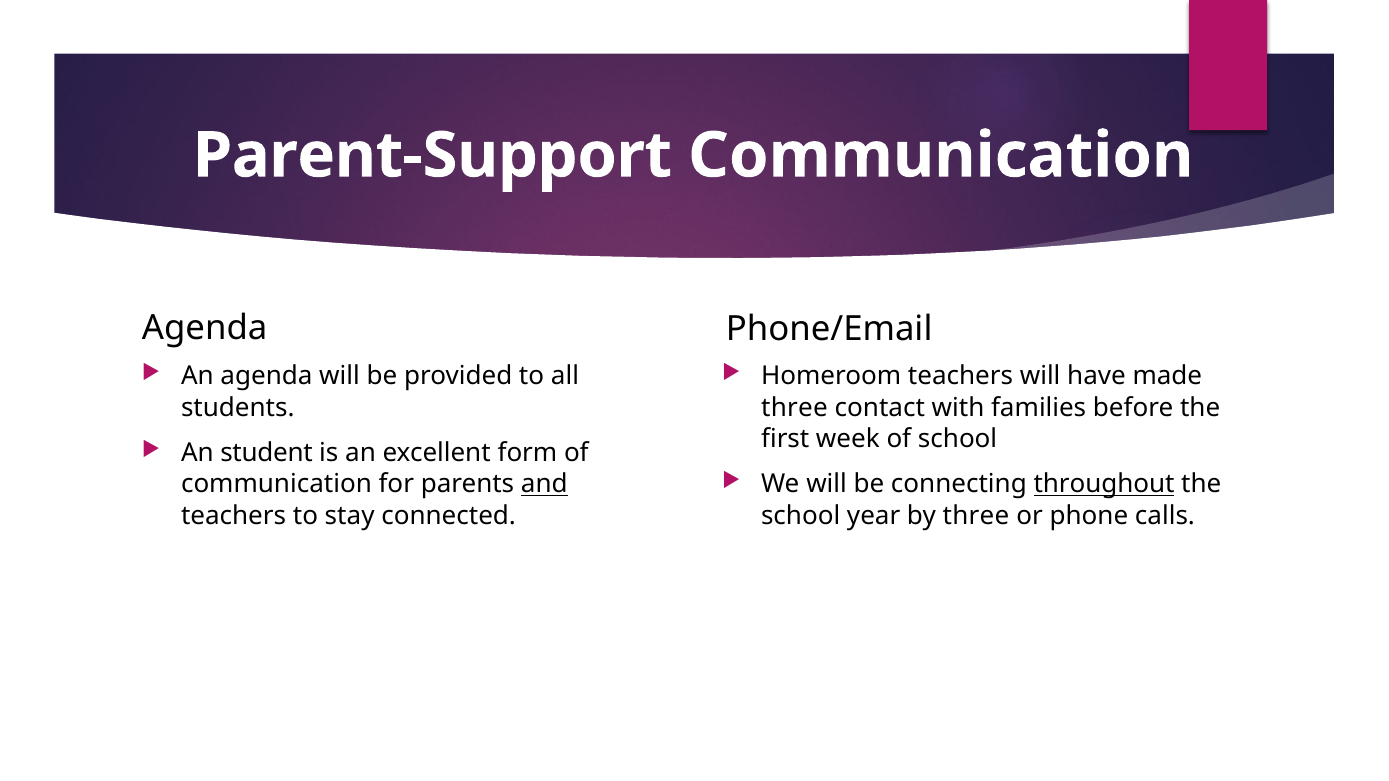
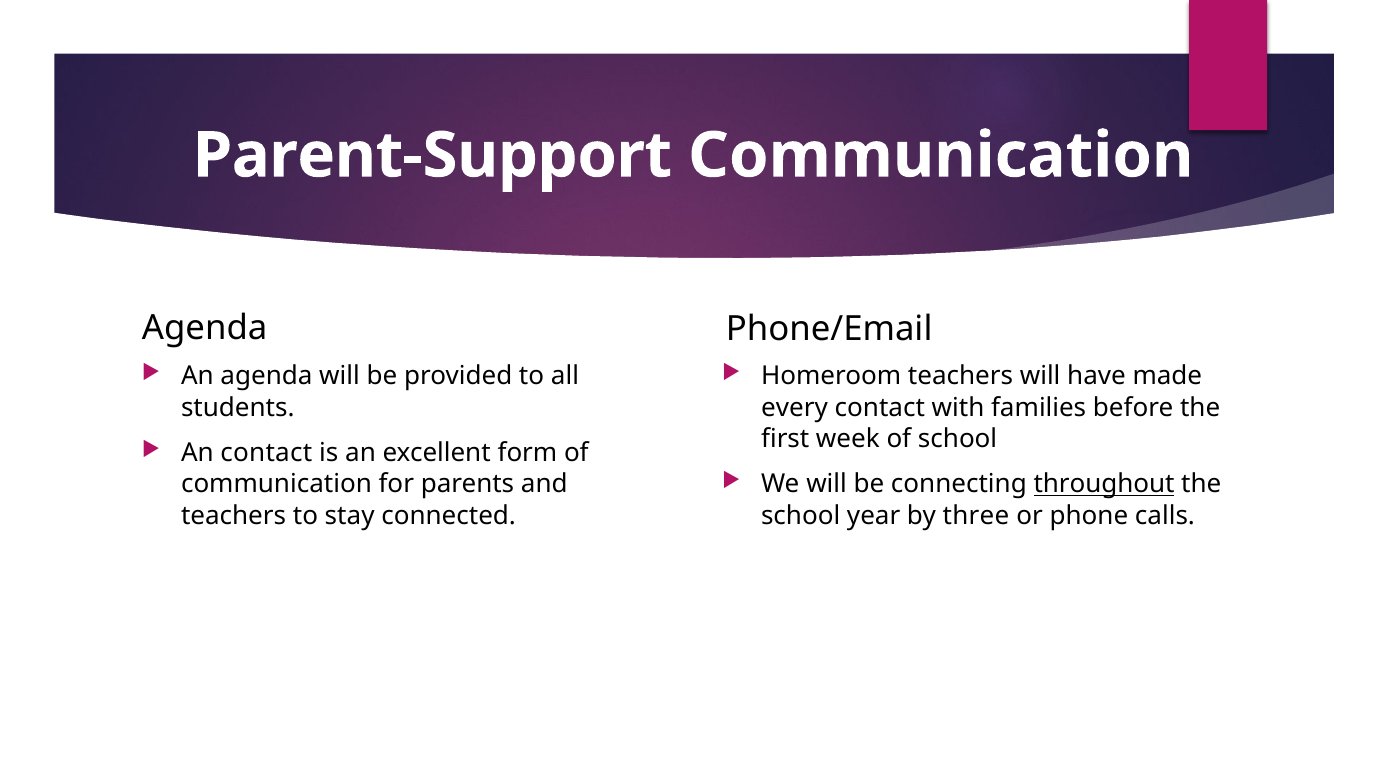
three at (794, 408): three -> every
An student: student -> contact
and underline: present -> none
